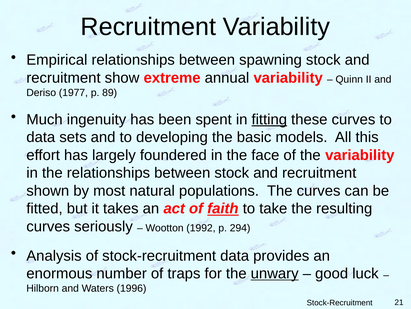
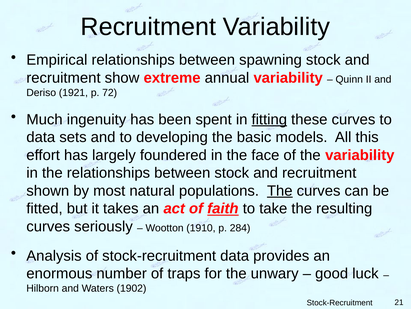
1977: 1977 -> 1921
89: 89 -> 72
The at (280, 190) underline: none -> present
1992: 1992 -> 1910
294: 294 -> 284
unwary underline: present -> none
1996: 1996 -> 1902
